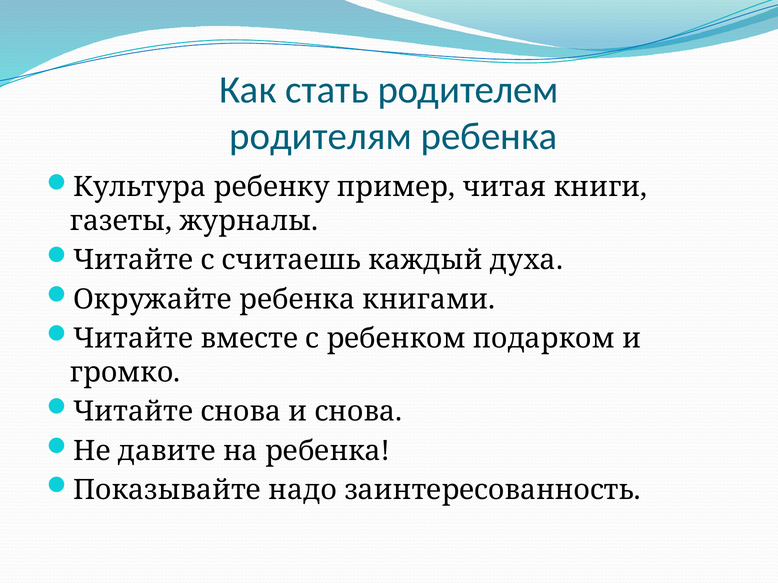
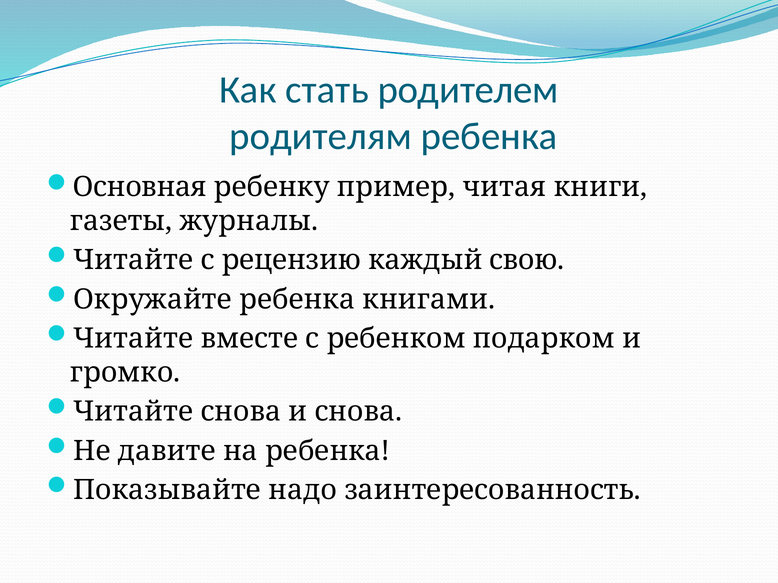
Культура: Культура -> Основная
считаешь: считаешь -> рецензию
духа: духа -> свою
